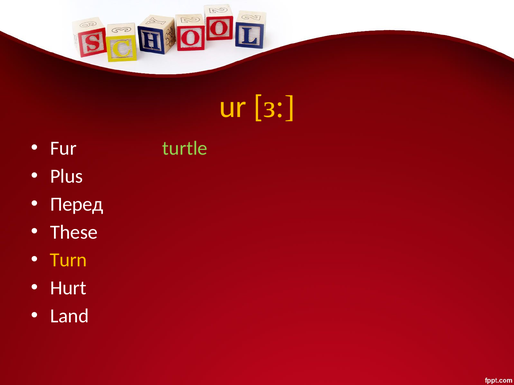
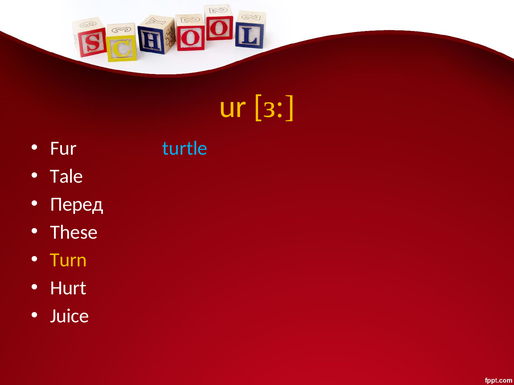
turtle colour: light green -> light blue
Plus: Plus -> Tale
Land: Land -> Juice
